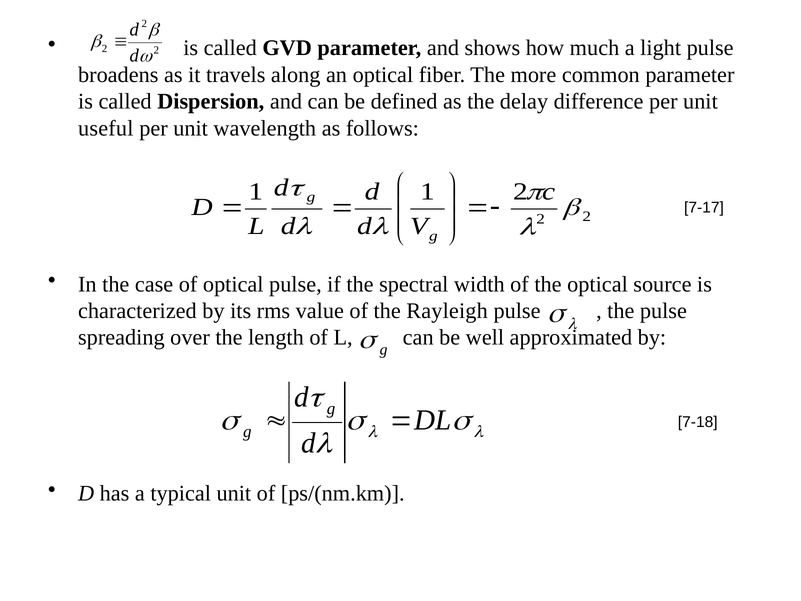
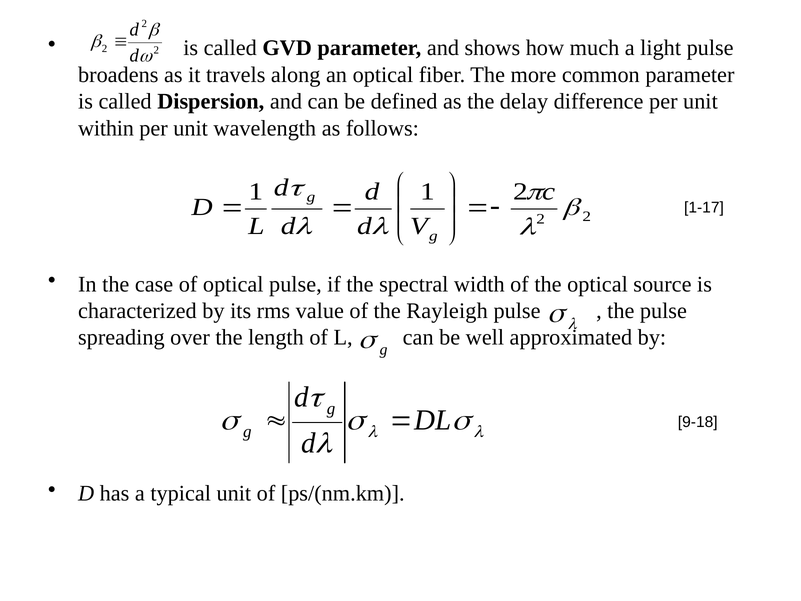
useful: useful -> within
7-17: 7-17 -> 1-17
7-18: 7-18 -> 9-18
